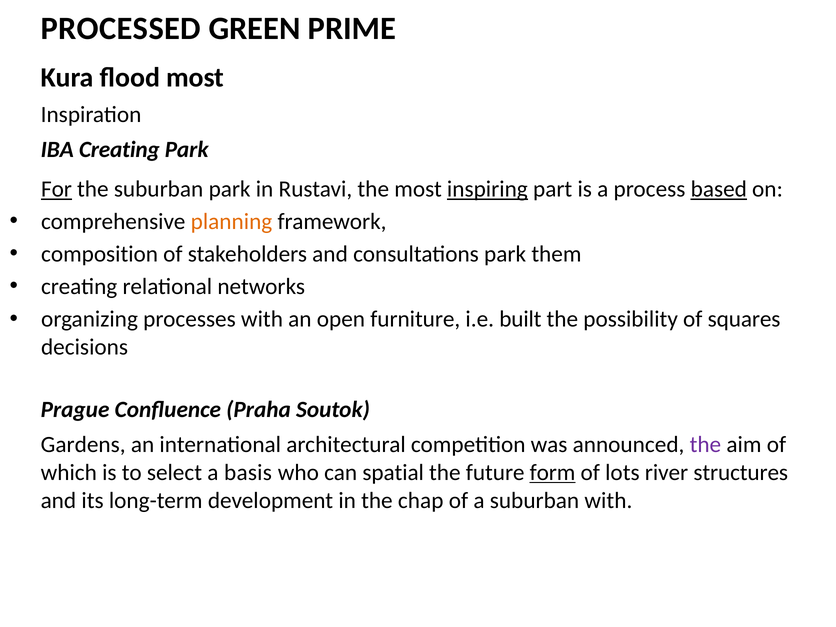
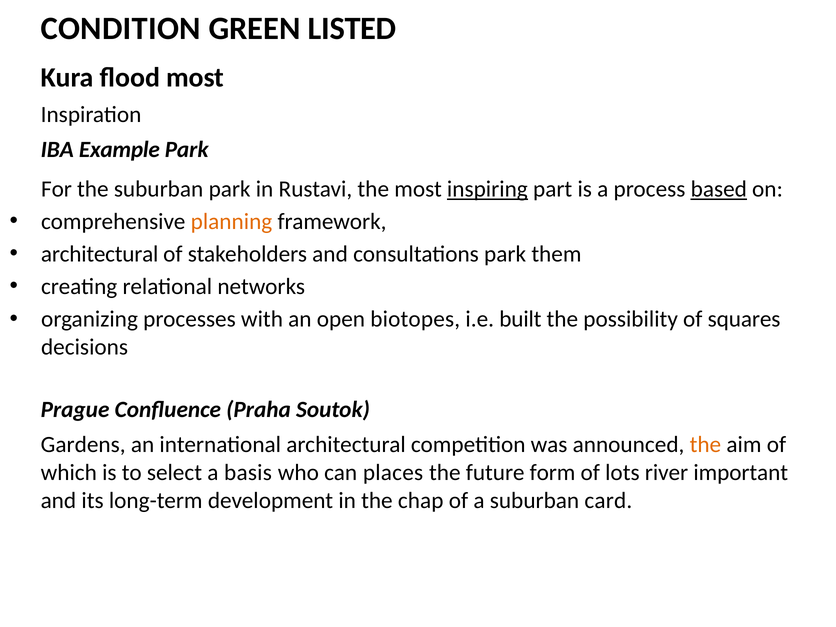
PROCESSED: PROCESSED -> CONDITION
PRIME: PRIME -> LISTED
IBA Creating: Creating -> Example
For underline: present -> none
composition at (100, 254): composition -> architectural
furniture: furniture -> biotopes
the at (705, 445) colour: purple -> orange
spatial: spatial -> places
form underline: present -> none
structures: structures -> important
suburban with: with -> card
